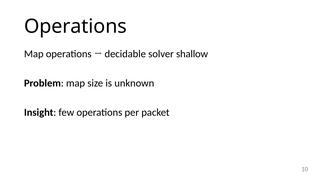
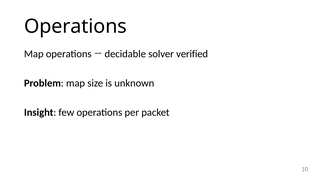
shallow: shallow -> verified
